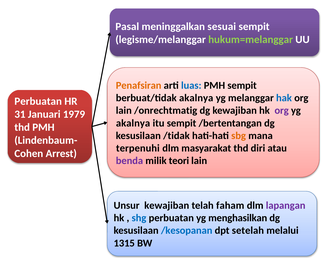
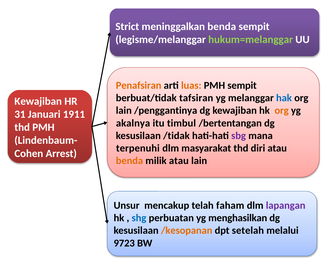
Pasal: Pasal -> Strict
meninggalkan sesuai: sesuai -> benda
luas colour: blue -> orange
berbuat/tidak akalnya: akalnya -> tafsiran
Perbuatan at (38, 101): Perbuatan -> Kewajiban
/onrechtmatig: /onrechtmatig -> /penggantinya
org at (282, 111) colour: purple -> orange
1979: 1979 -> 1911
itu sempit: sempit -> timbul
sbg colour: orange -> purple
benda at (129, 161) colour: purple -> orange
milik teori: teori -> atau
Unsur kewajiban: kewajiban -> mencakup
/kesopanan colour: blue -> orange
1315: 1315 -> 9723
